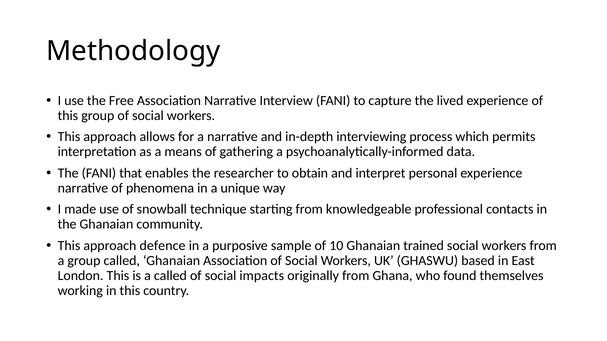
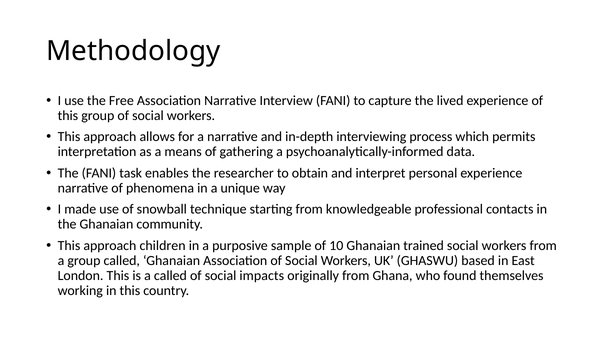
that: that -> task
defence: defence -> children
